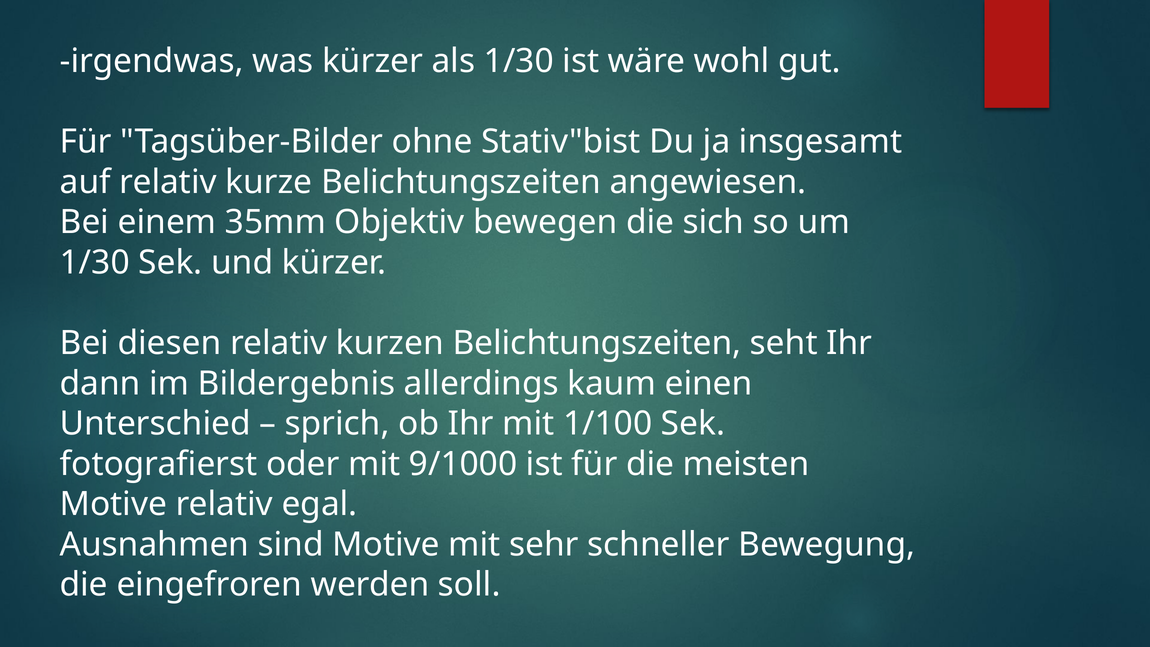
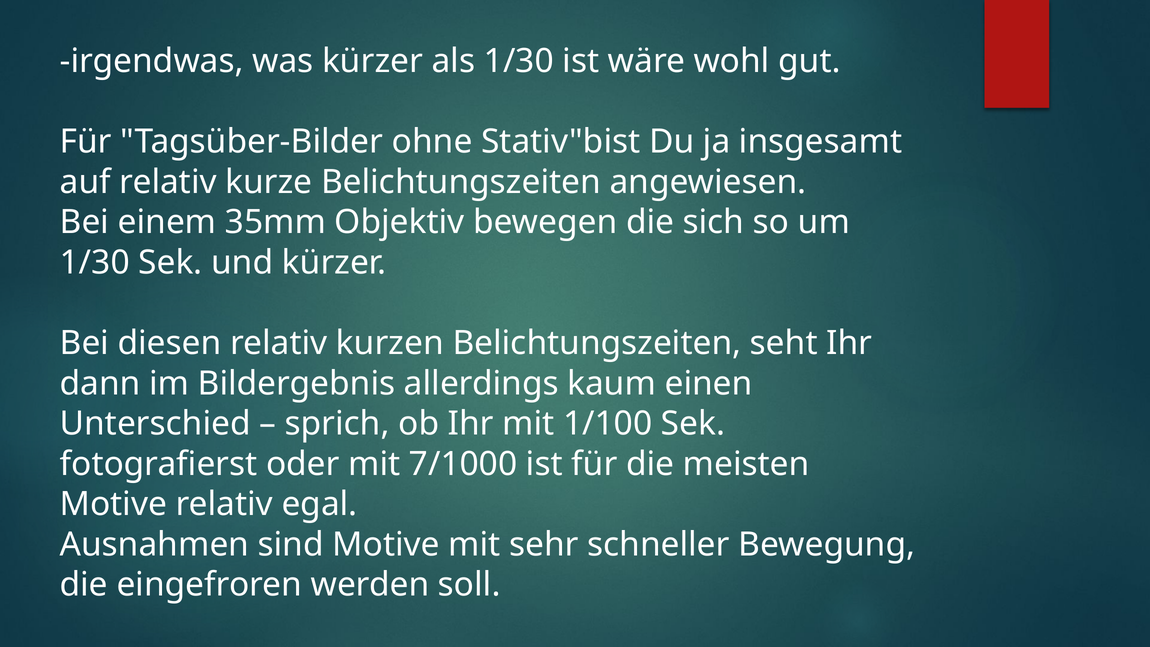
9/1000: 9/1000 -> 7/1000
